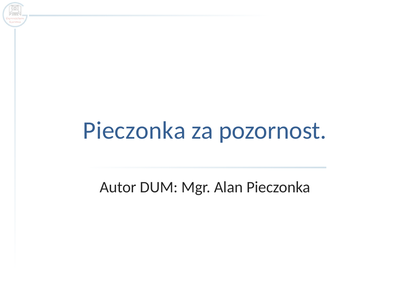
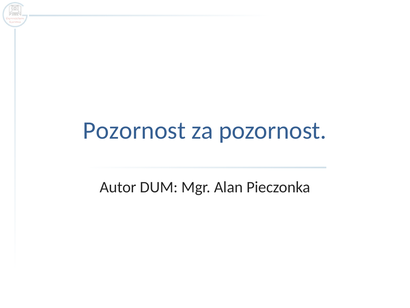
Pieczonka at (134, 130): Pieczonka -> Pozornost
